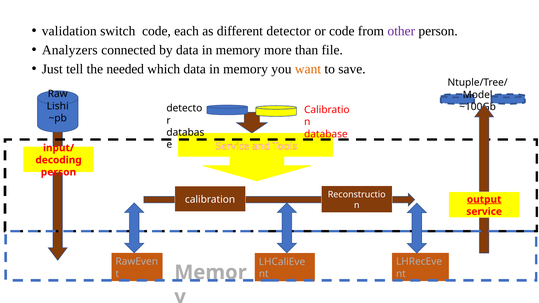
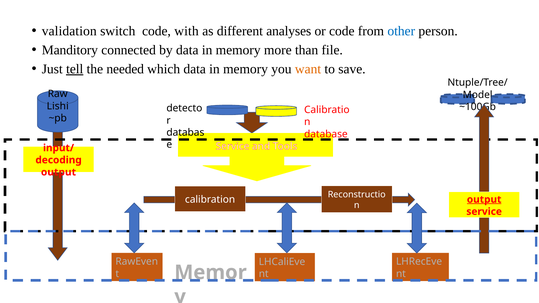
each: each -> with
detector: detector -> analyses
other colour: purple -> blue
Analyzers: Analyzers -> Manditory
tell underline: none -> present
person at (59, 172): person -> output
